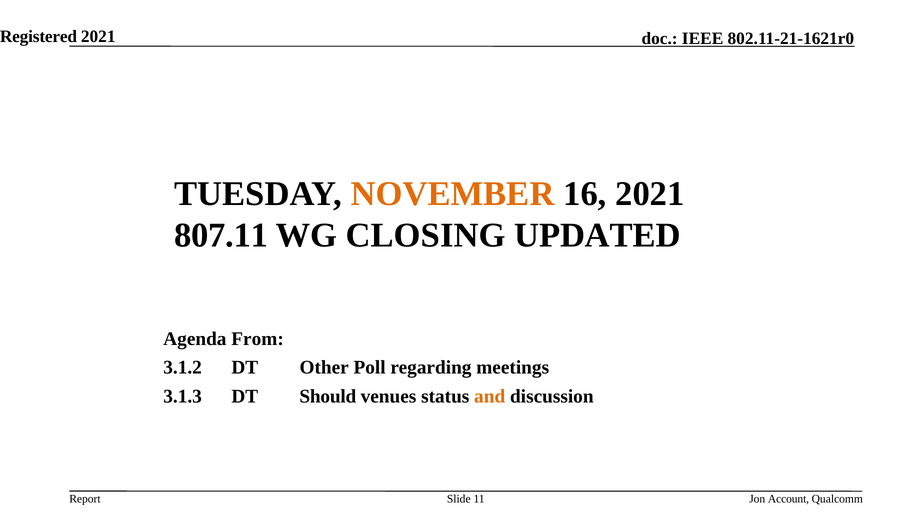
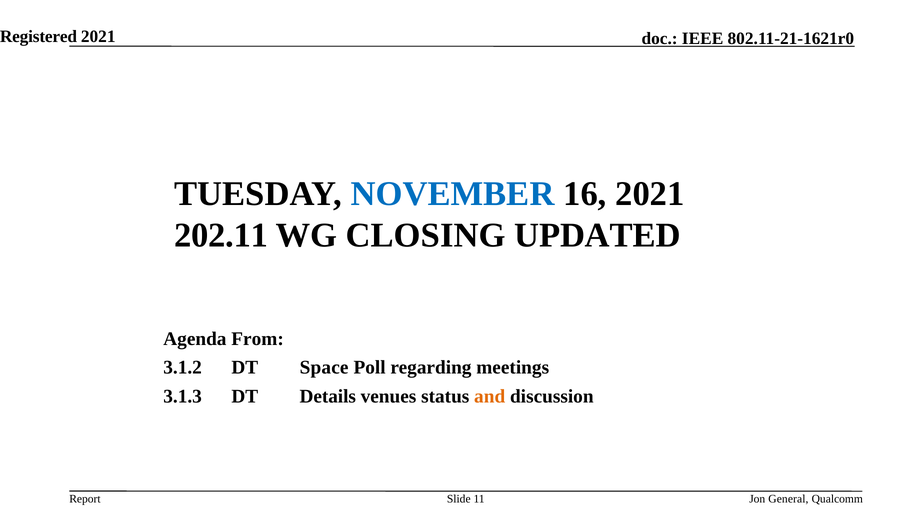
NOVEMBER colour: orange -> blue
807.11: 807.11 -> 202.11
Other: Other -> Space
Should: Should -> Details
Account: Account -> General
